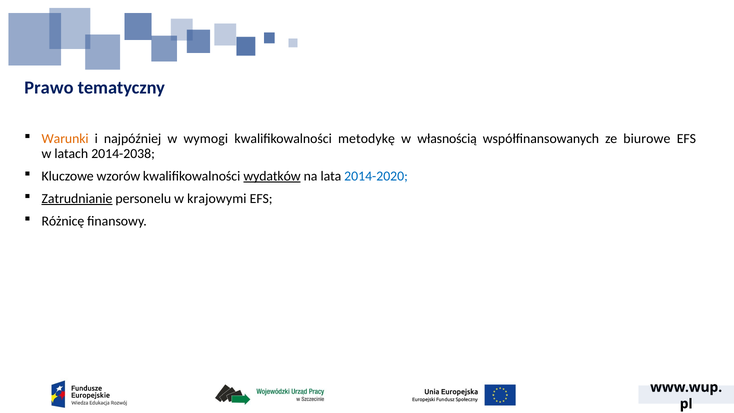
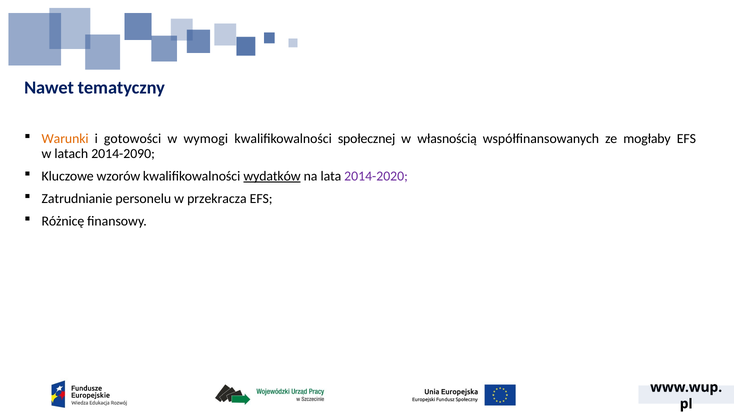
Prawo: Prawo -> Nawet
najpóźniej: najpóźniej -> gotowości
metodykę: metodykę -> społecznej
biurowe: biurowe -> mogłaby
2014-2038: 2014-2038 -> 2014-2090
2014-2020 colour: blue -> purple
Zatrudnianie underline: present -> none
krajowymi: krajowymi -> przekracza
